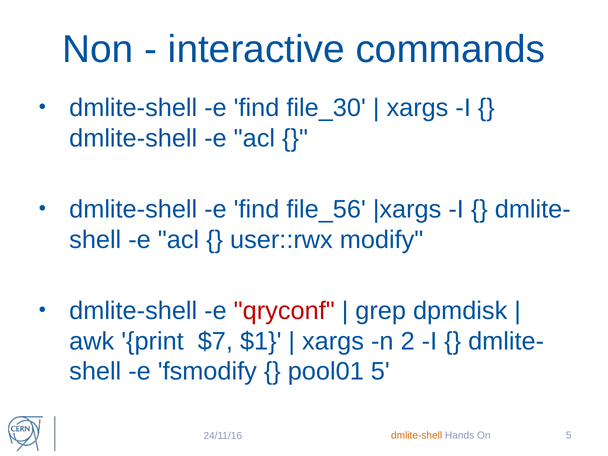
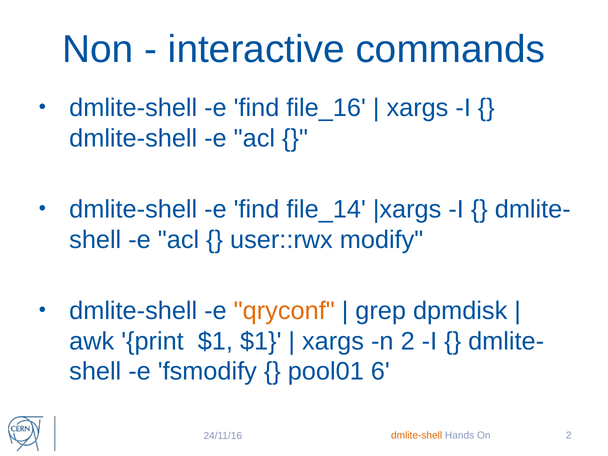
file_30: file_30 -> file_16
file_56: file_56 -> file_14
qryconf colour: red -> orange
print $7: $7 -> $1
pool01 5: 5 -> 6
On 5: 5 -> 2
